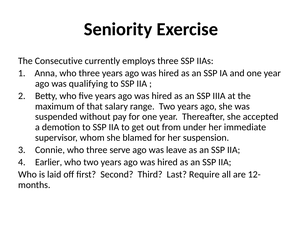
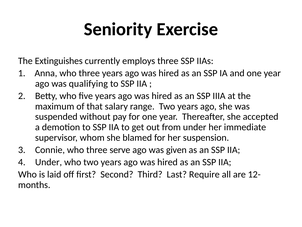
Consecutive: Consecutive -> Extinguishes
leave: leave -> given
Earlier at (49, 162): Earlier -> Under
